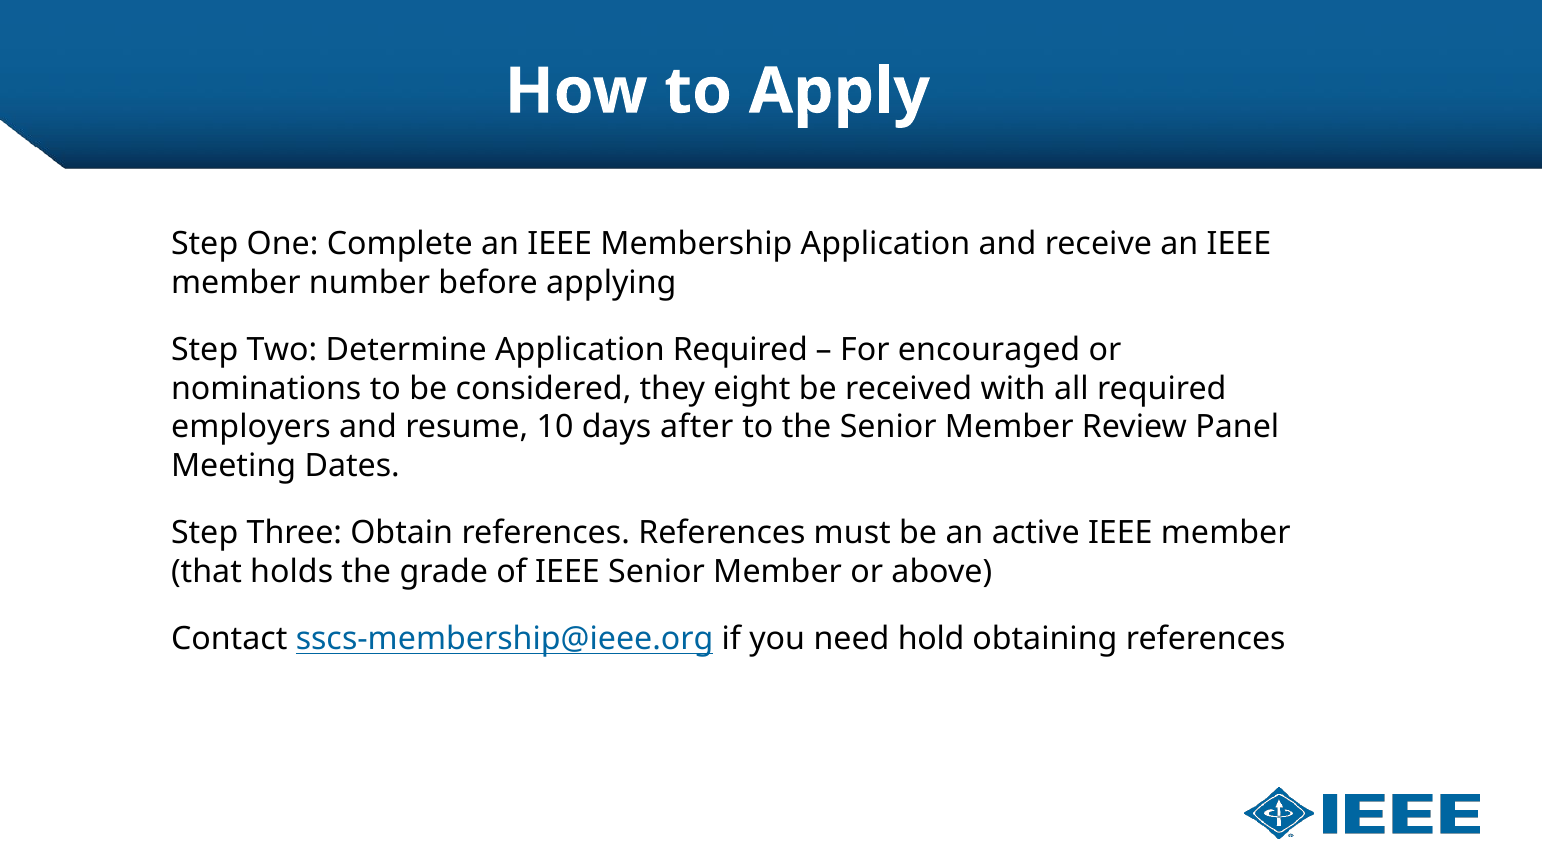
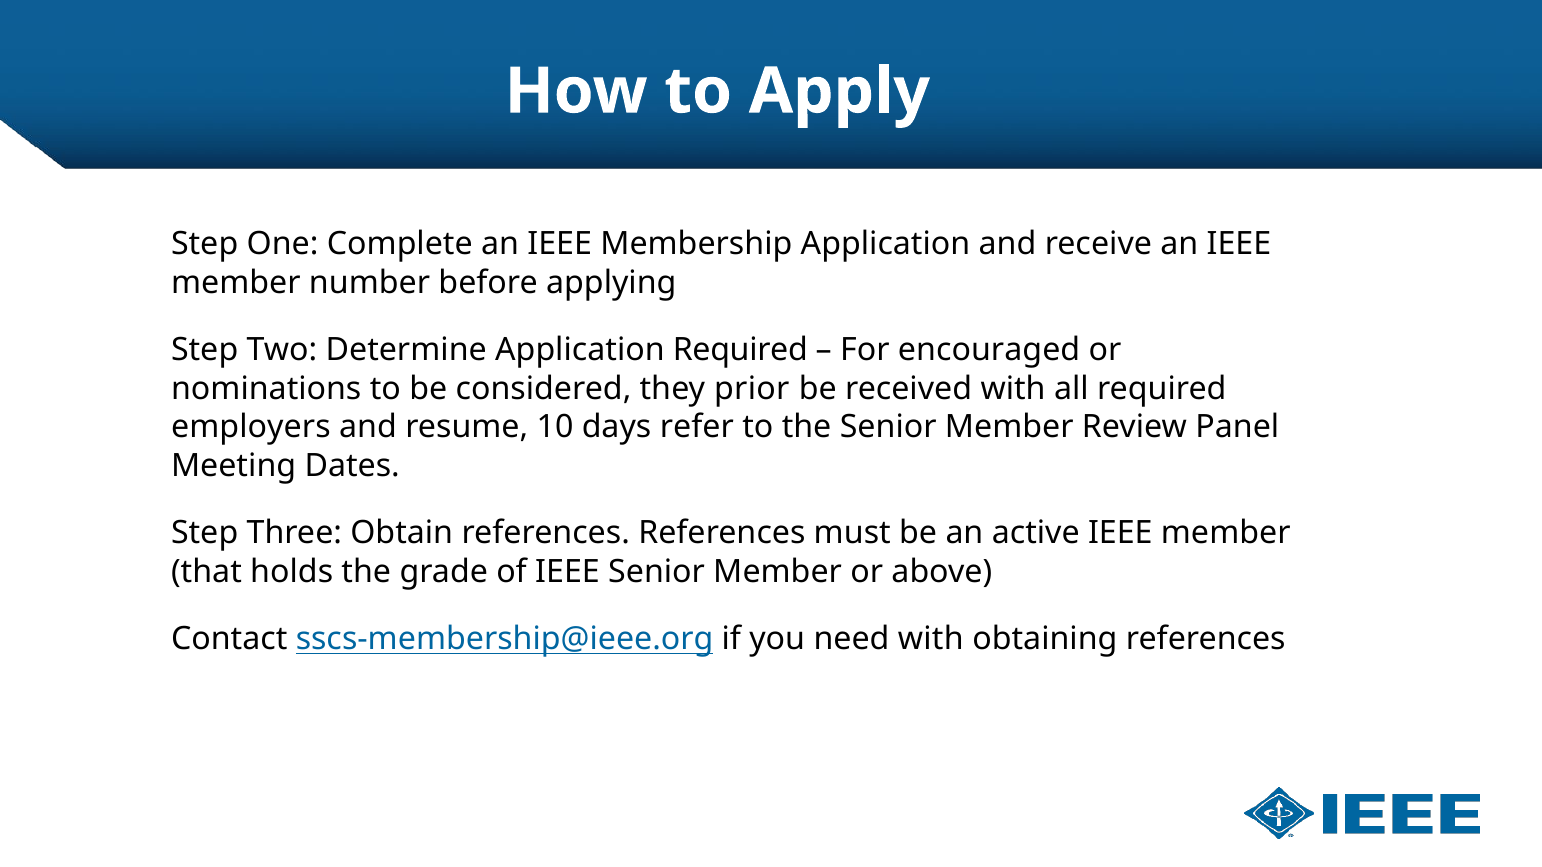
eight: eight -> prior
after: after -> refer
need hold: hold -> with
